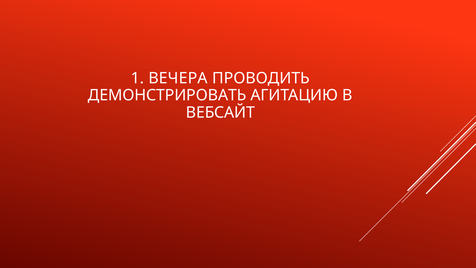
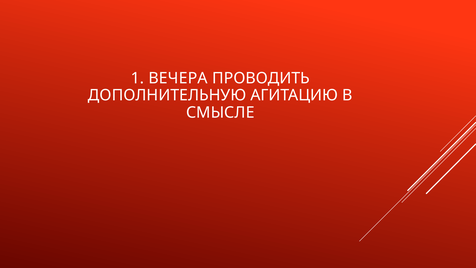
ДЕМОНСТРИРОВАТЬ: ДЕМОНСТРИРОВАТЬ -> ДОПОЛНИТЕЛЬНУЮ
ВЕБСАЙТ: ВЕБСАЙТ -> СМЫСЛЕ
